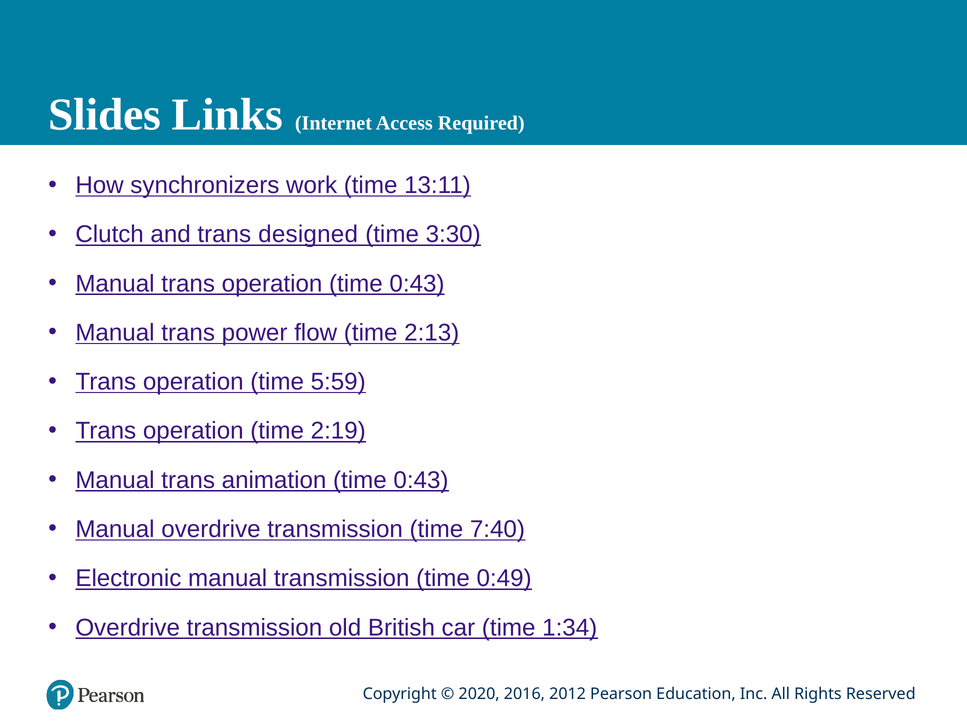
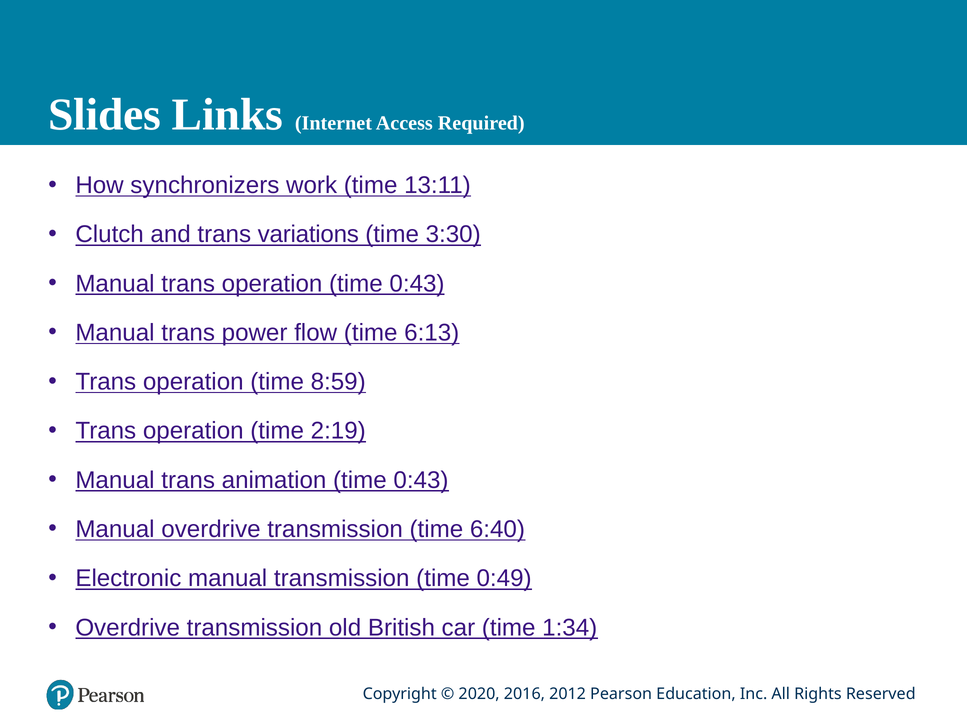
designed: designed -> variations
2:13: 2:13 -> 6:13
5:59: 5:59 -> 8:59
7:40: 7:40 -> 6:40
